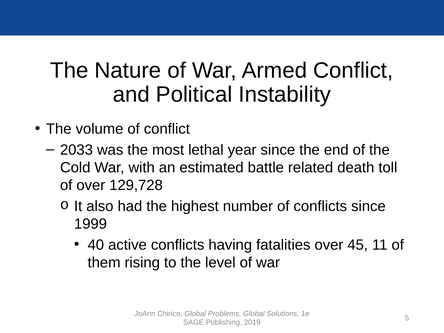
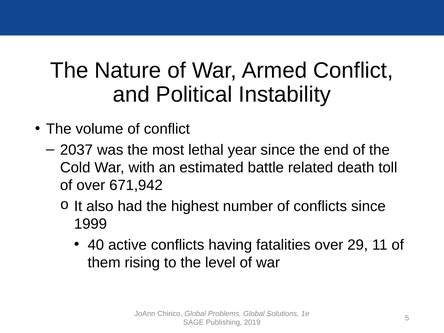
2033: 2033 -> 2037
129,728: 129,728 -> 671,942
45: 45 -> 29
